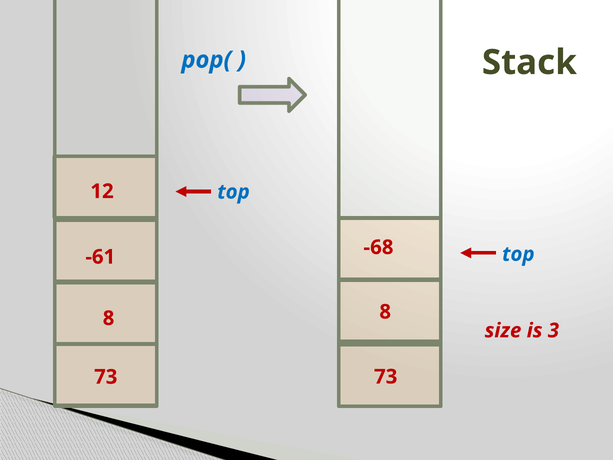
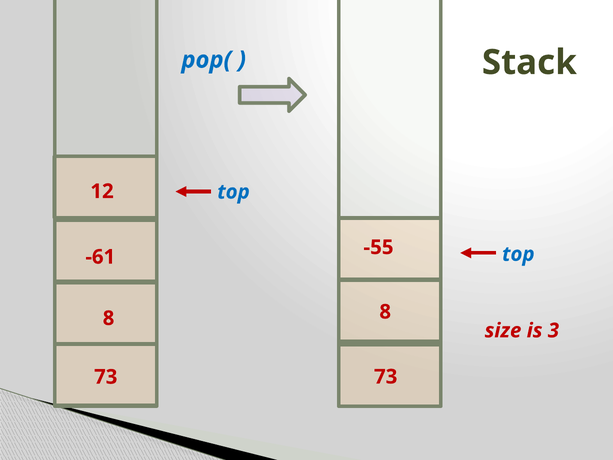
-68: -68 -> -55
